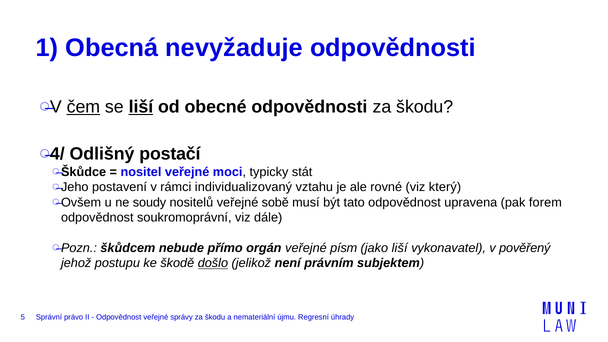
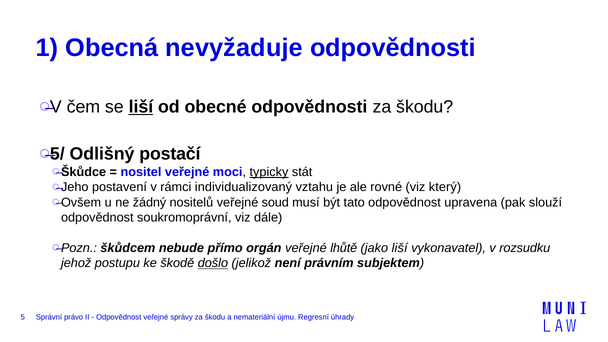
čem underline: present -> none
4/: 4/ -> 5/
typicky underline: none -> present
soudy: soudy -> žádný
sobě: sobě -> soud
forem: forem -> slouží
písm: písm -> lhůtě
pověřený: pověřený -> rozsudku
